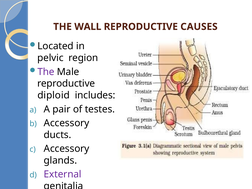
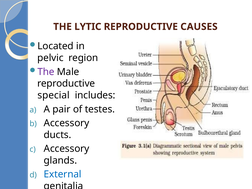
WALL: WALL -> LYTIC
diploid: diploid -> special
External colour: purple -> blue
